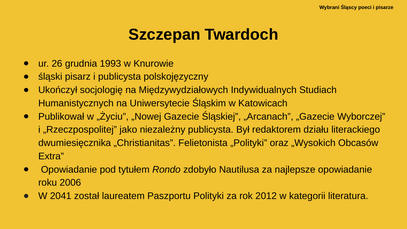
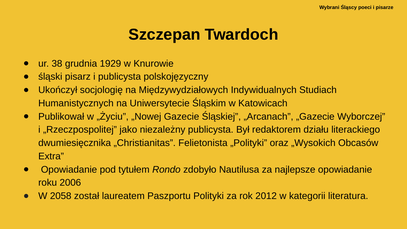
26: 26 -> 38
1993: 1993 -> 1929
2041: 2041 -> 2058
